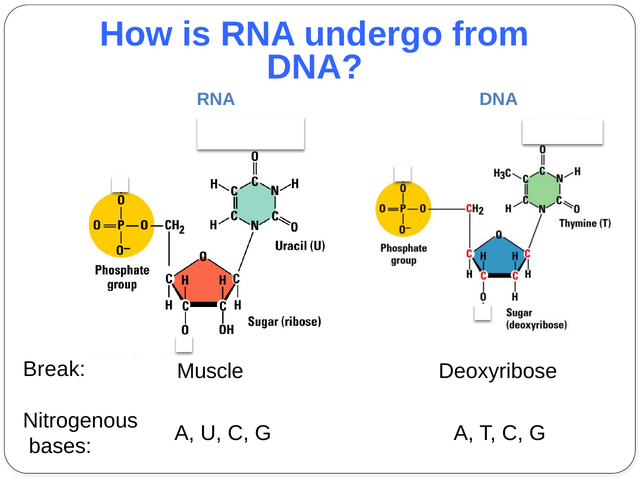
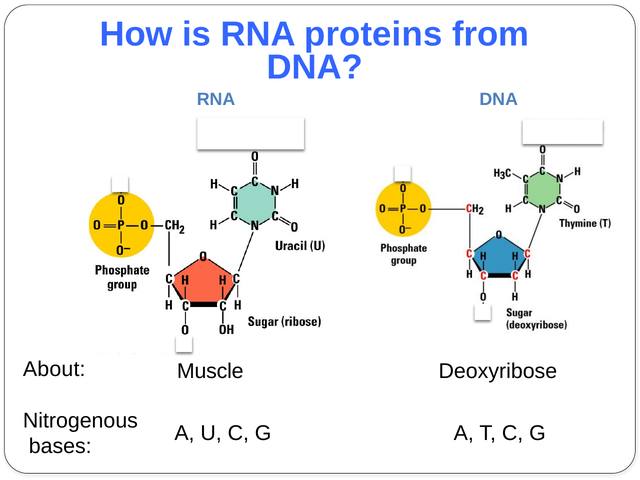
undergo: undergo -> proteins
Break: Break -> About
